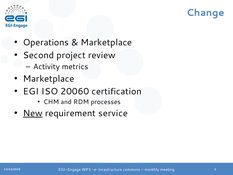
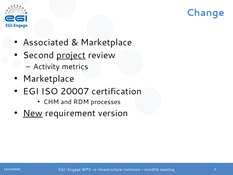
Operations: Operations -> Associated
project underline: none -> present
20060: 20060 -> 20007
service: service -> version
